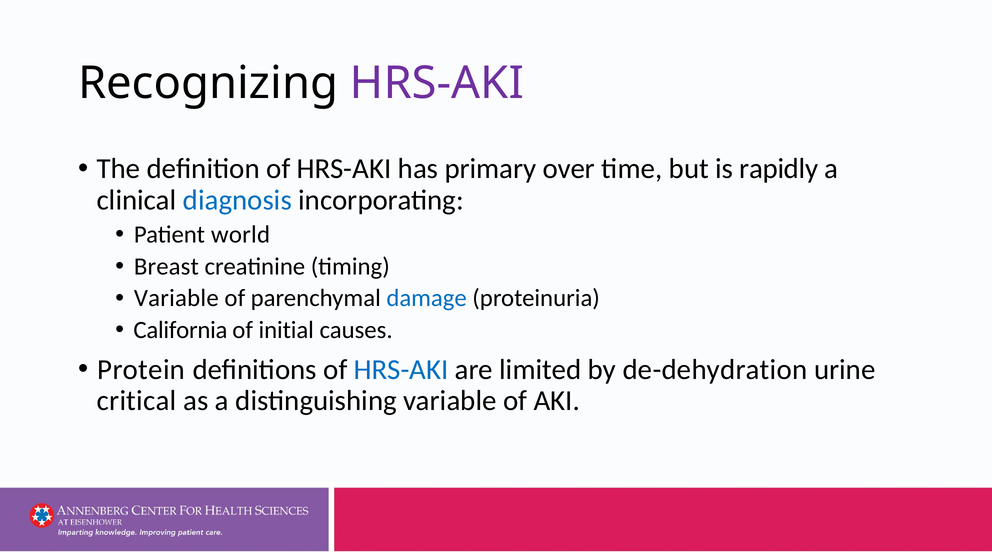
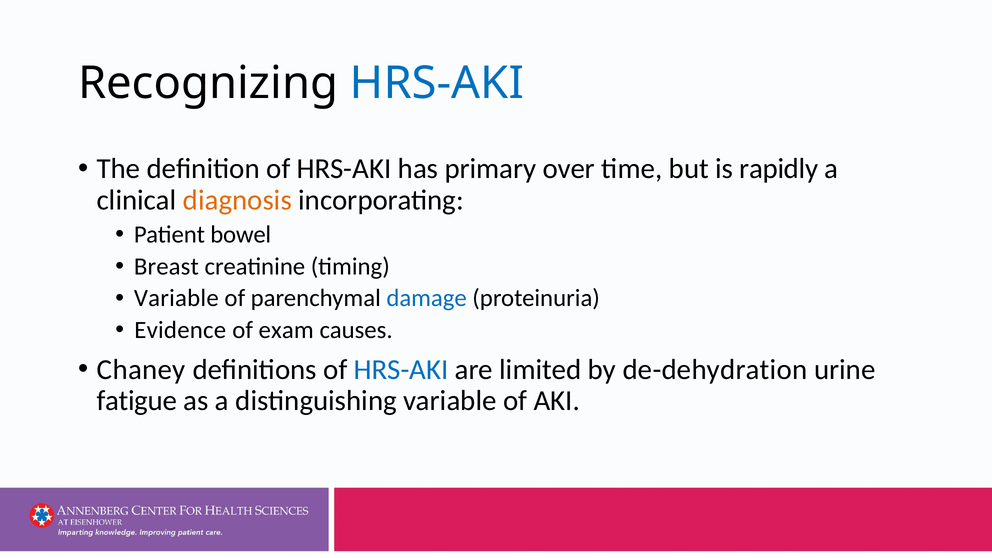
HRS-AKI at (437, 83) colour: purple -> blue
diagnosis colour: blue -> orange
world: world -> bowel
California: California -> Evidence
initial: initial -> exam
Protein: Protein -> Chaney
critical: critical -> fatigue
